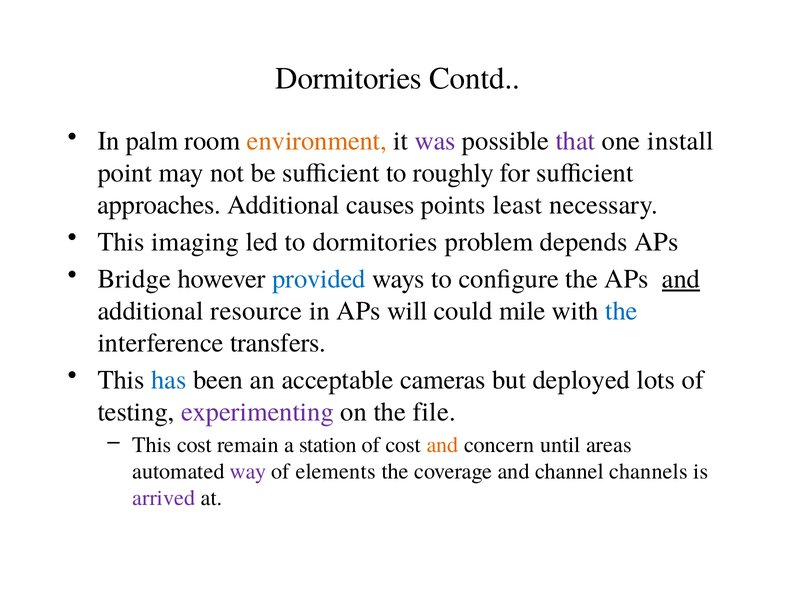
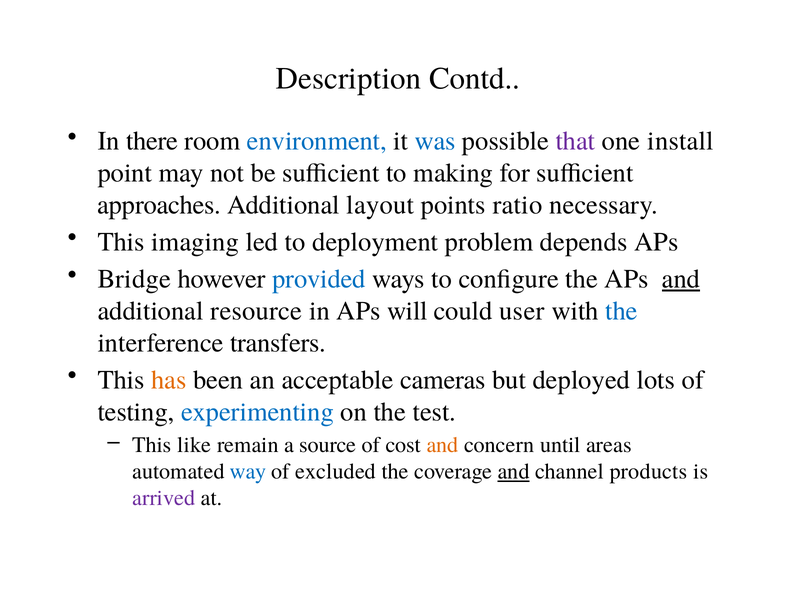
Dormitories at (349, 78): Dormitories -> Description
palm: palm -> there
environment colour: orange -> blue
was colour: purple -> blue
roughly: roughly -> making
causes: causes -> layout
least: least -> ratio
to dormitories: dormitories -> deployment
mile: mile -> user
has colour: blue -> orange
experimenting colour: purple -> blue
file: file -> test
This cost: cost -> like
station: station -> source
way colour: purple -> blue
elements: elements -> excluded
and at (514, 472) underline: none -> present
channels: channels -> products
